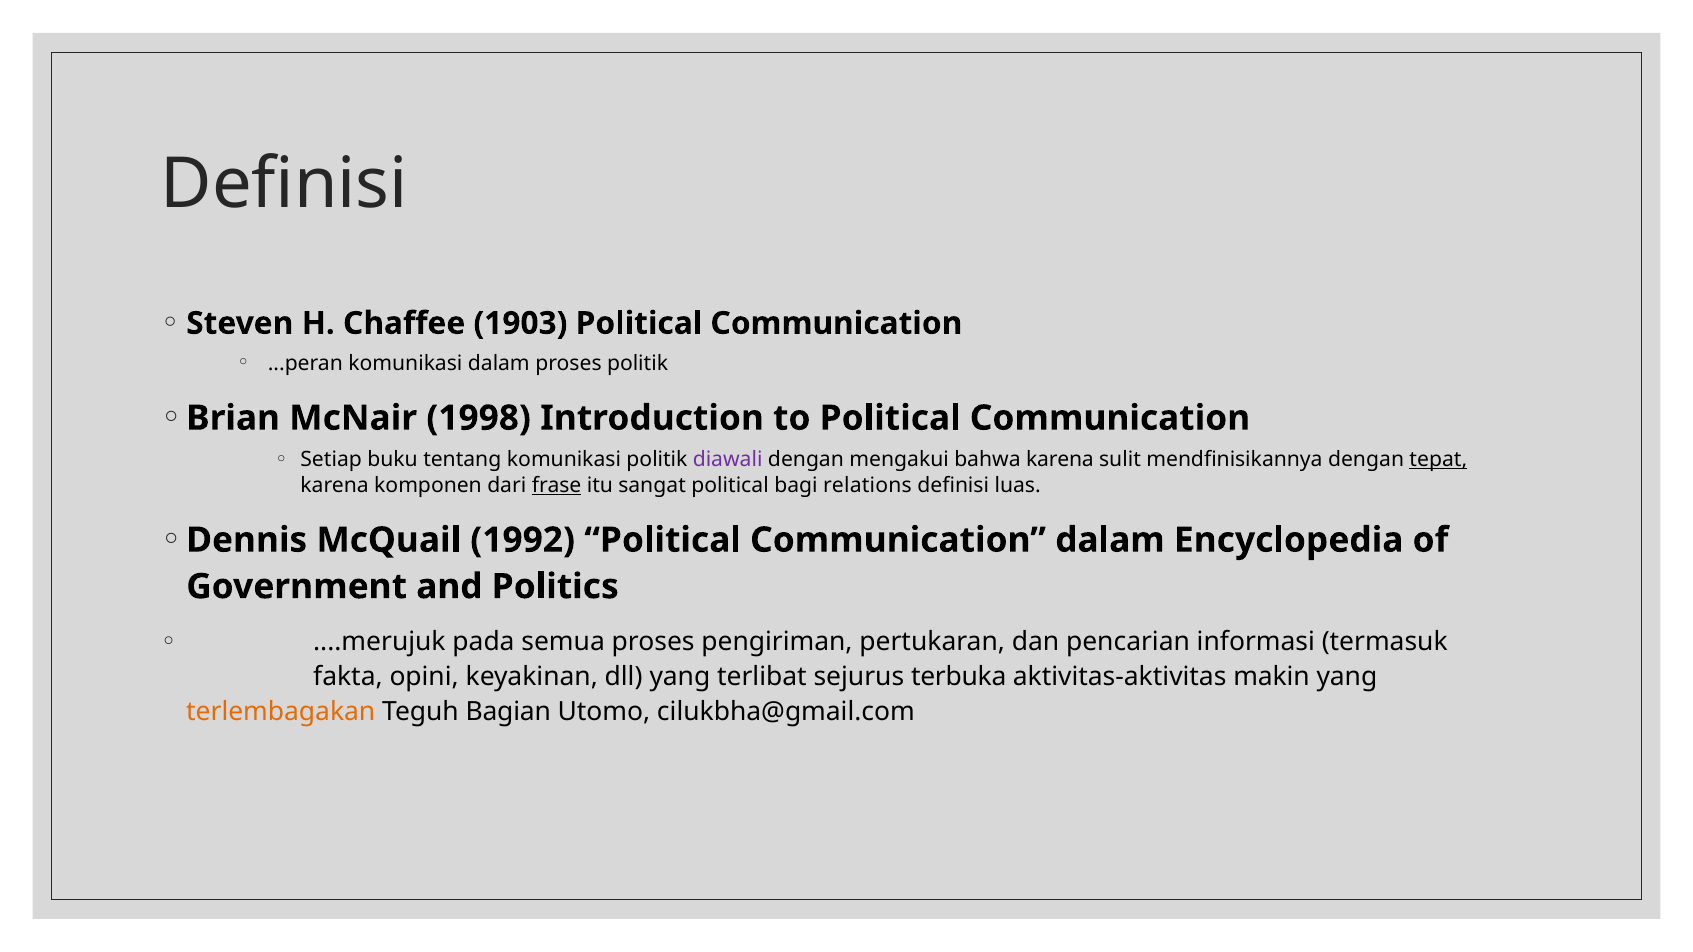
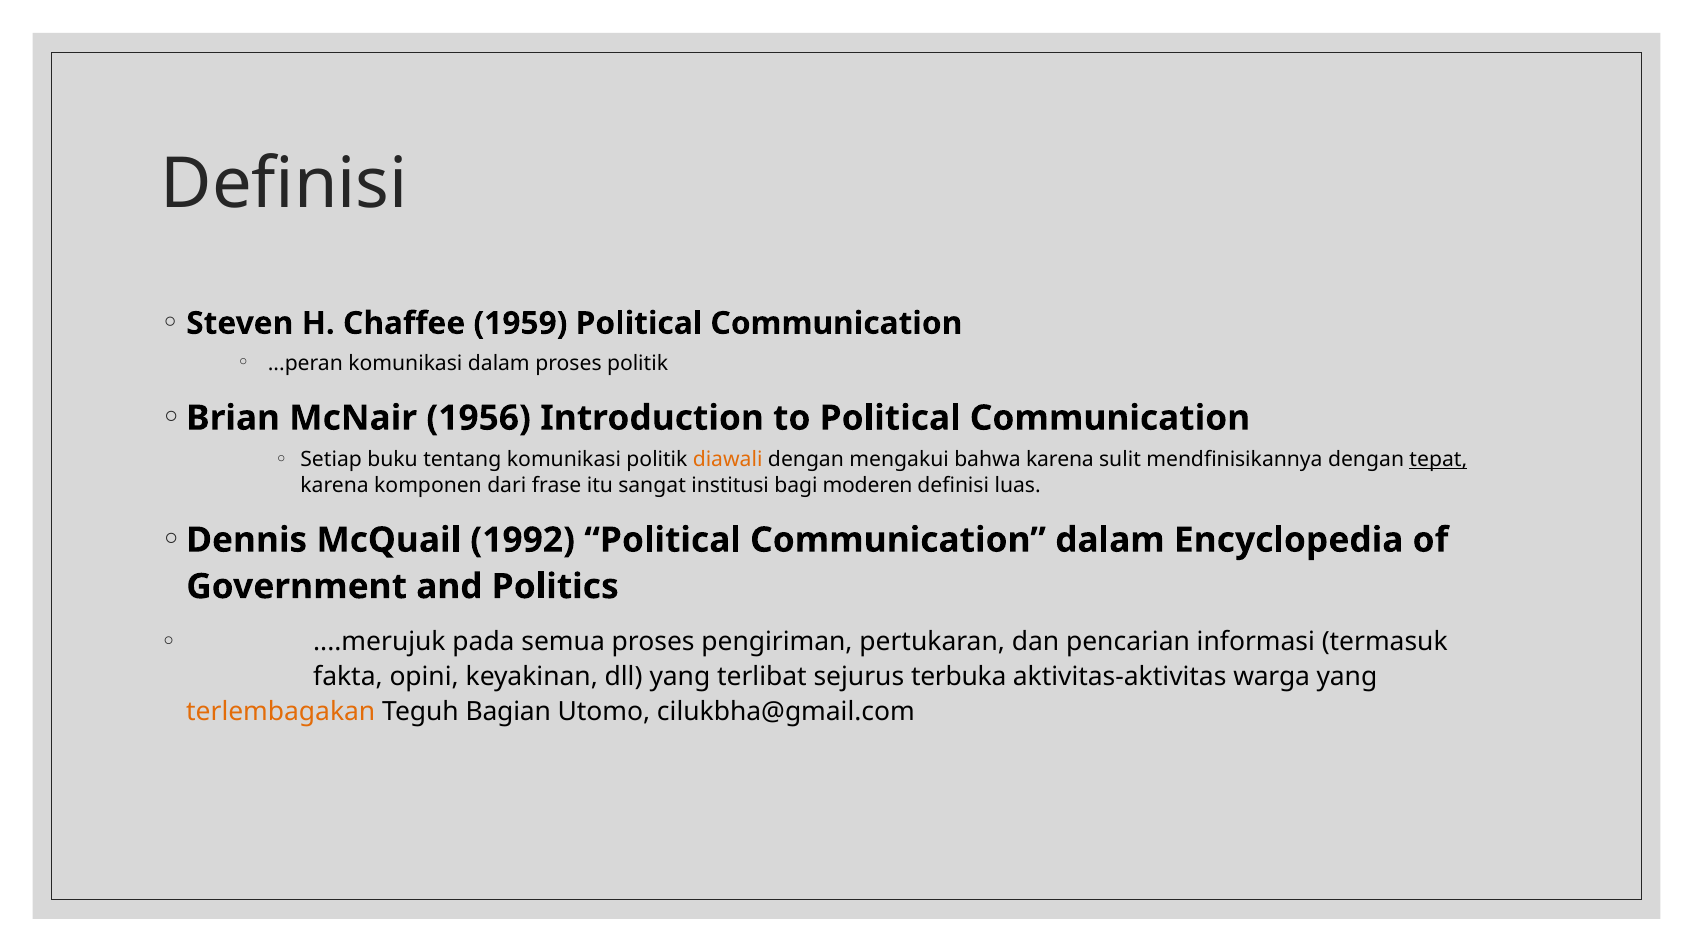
1903: 1903 -> 1959
1998: 1998 -> 1956
diawali colour: purple -> orange
frase underline: present -> none
sangat political: political -> institusi
relations: relations -> moderen
makin: makin -> warga
